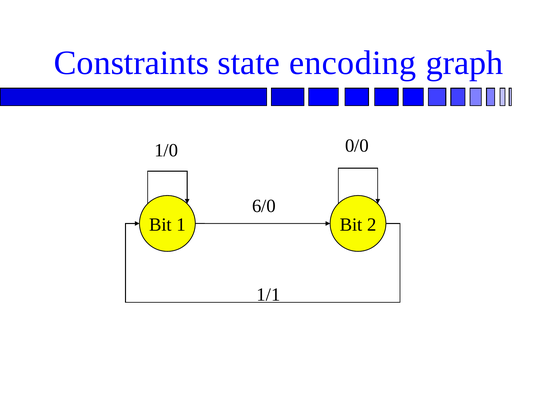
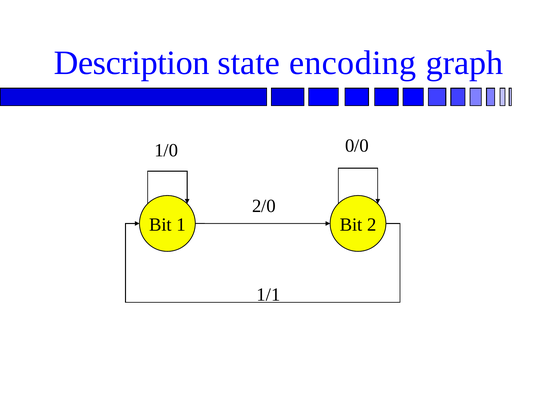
Constraints: Constraints -> Description
6/0: 6/0 -> 2/0
